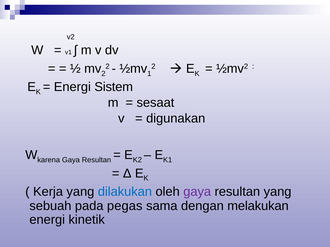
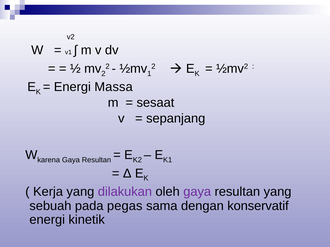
Sistem: Sistem -> Massa
digunakan: digunakan -> sepanjang
dilakukan colour: blue -> purple
melakukan: melakukan -> konservatif
